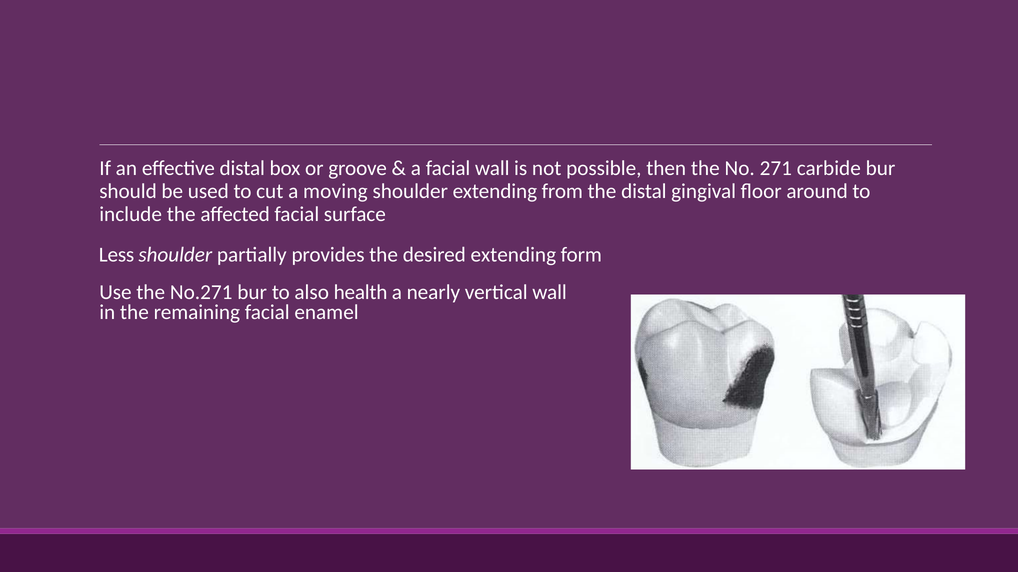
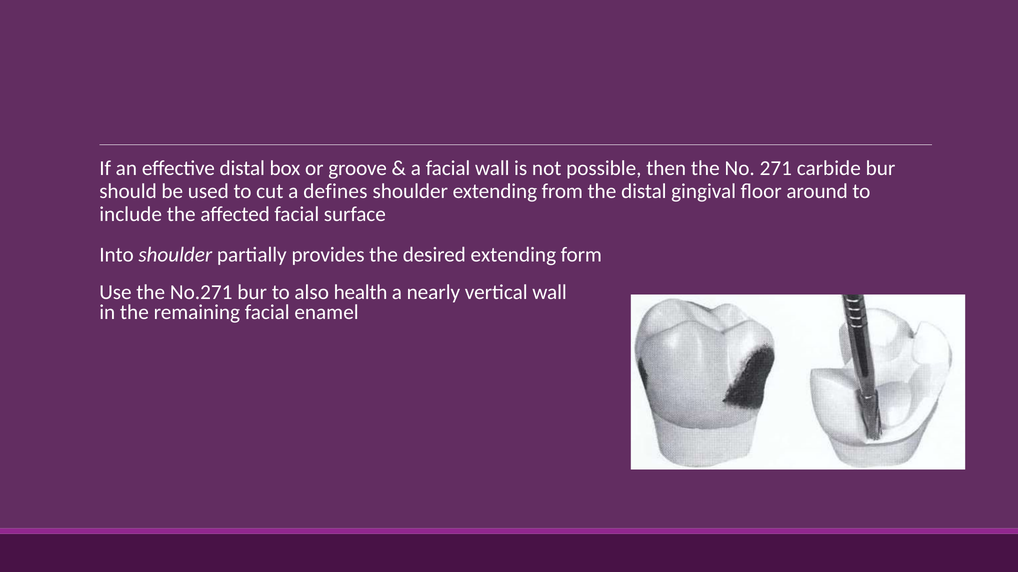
moving: moving -> defines
Less: Less -> Into
